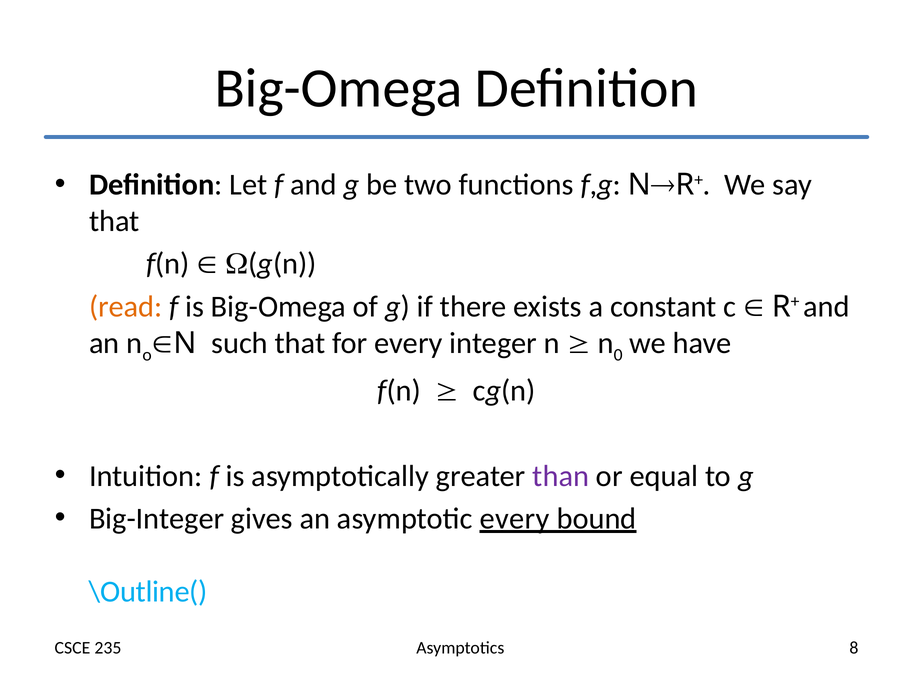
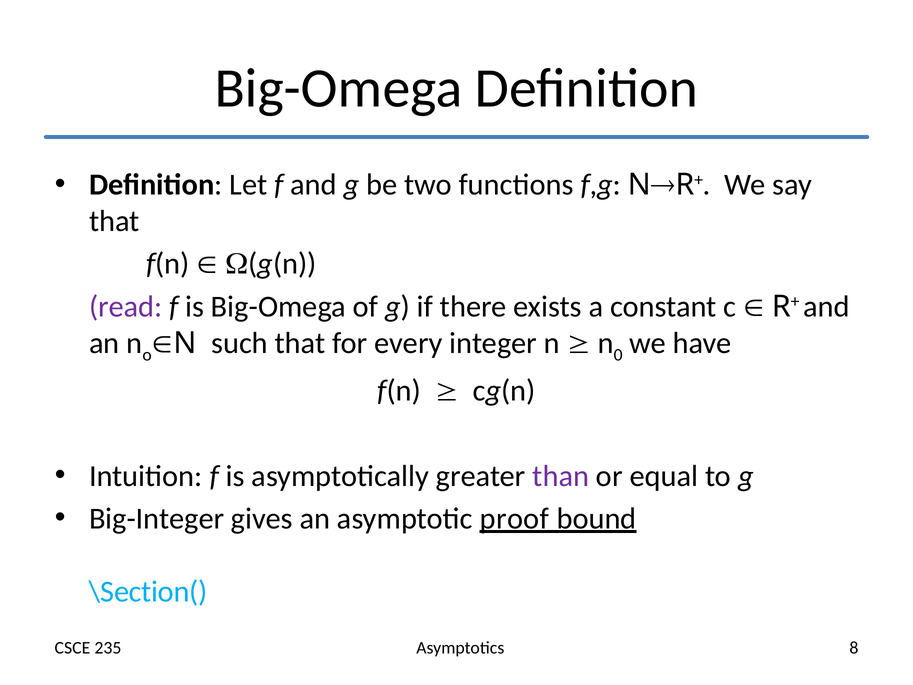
read colour: orange -> purple
asymptotic every: every -> proof
\Outline(: \Outline( -> \Section(
